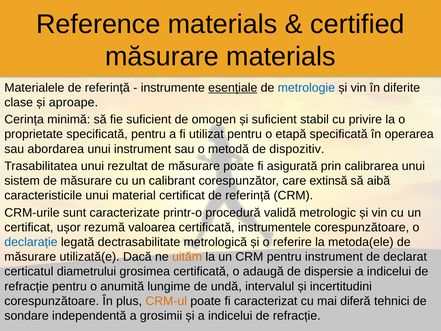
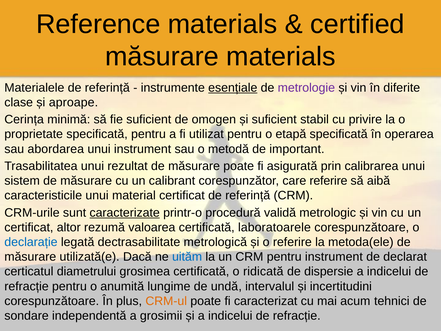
metrologie colour: blue -> purple
dispozitiv: dispozitiv -> important
care extinsă: extinsă -> referire
caracterizate underline: none -> present
ușor: ușor -> altor
instrumentele: instrumentele -> laboratoarele
uităm colour: orange -> blue
adaugă: adaugă -> ridicată
diferă: diferă -> acum
